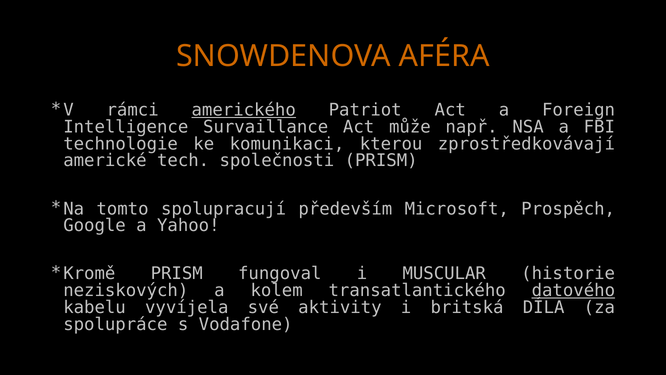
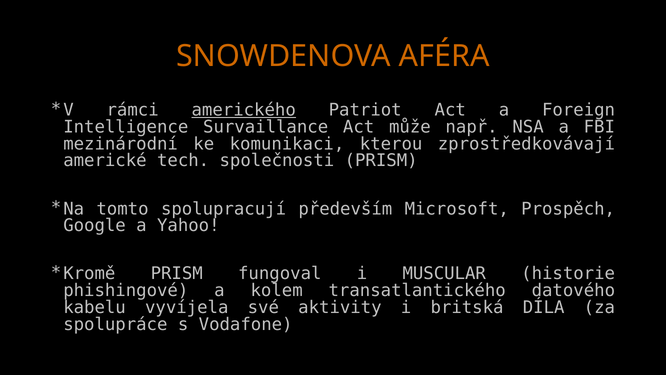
technologie: technologie -> mezinárodní
neziskových: neziskových -> phishingové
datového underline: present -> none
